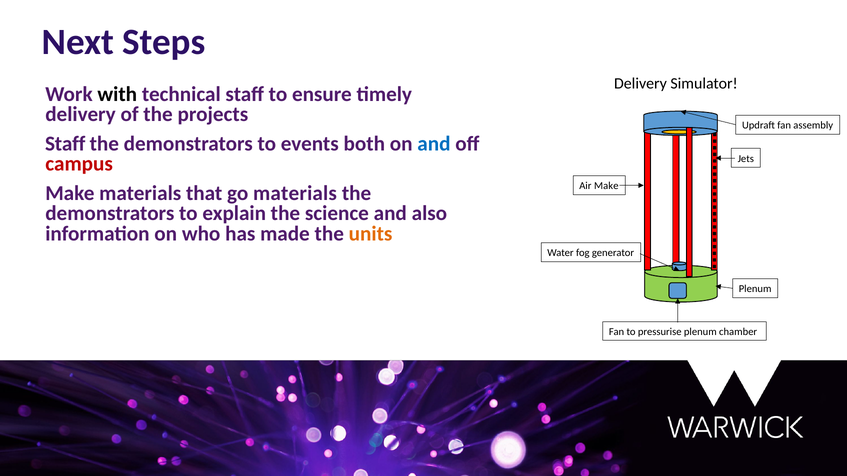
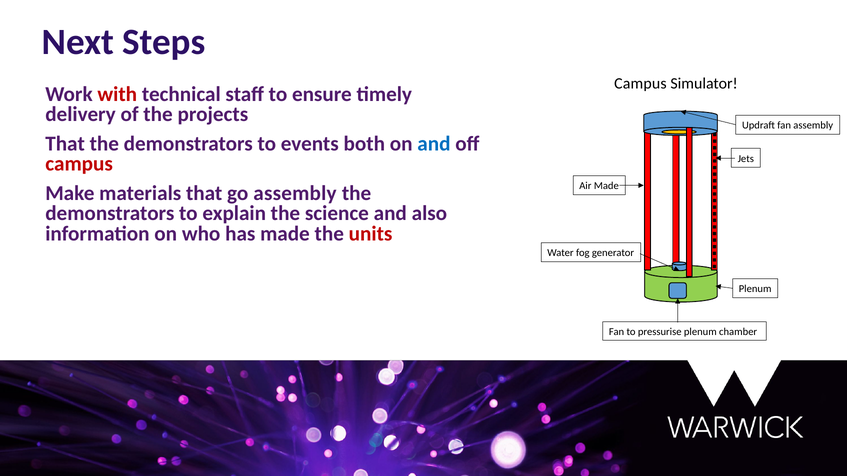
Delivery at (640, 84): Delivery -> Campus
with colour: black -> red
Staff at (65, 144): Staff -> That
Air Make: Make -> Made
go materials: materials -> assembly
units colour: orange -> red
